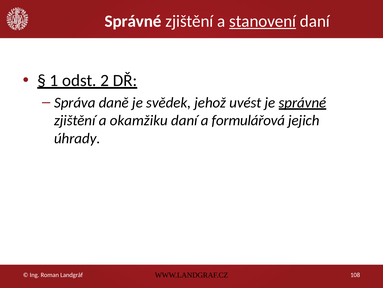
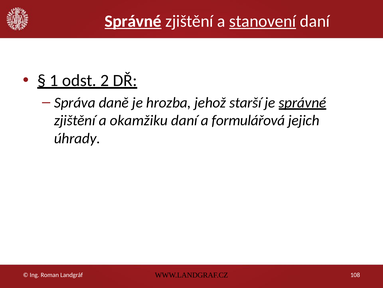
Správné at (133, 21) underline: none -> present
svědek: svědek -> hrozba
uvést: uvést -> starší
